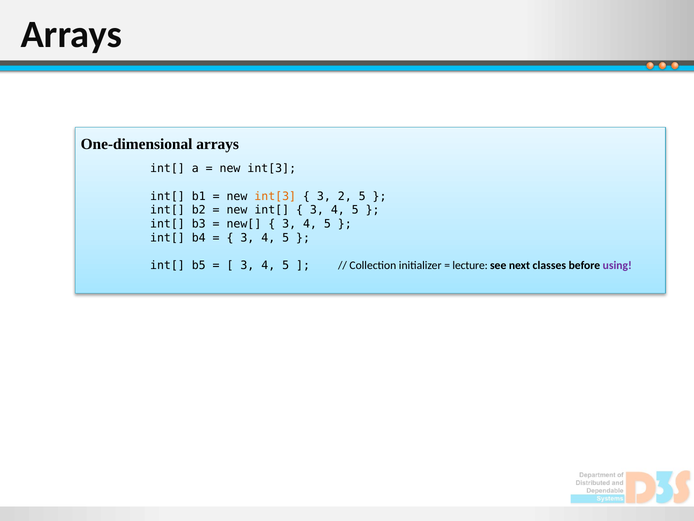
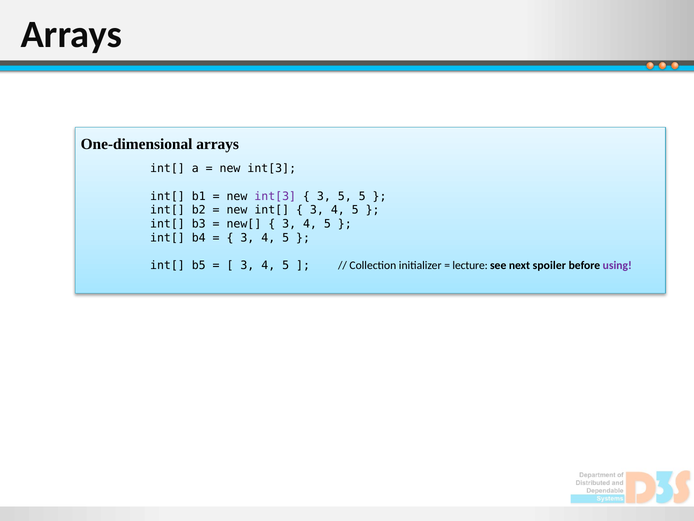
int[3 at (275, 196) colour: orange -> purple
3 2: 2 -> 5
classes: classes -> spoiler
